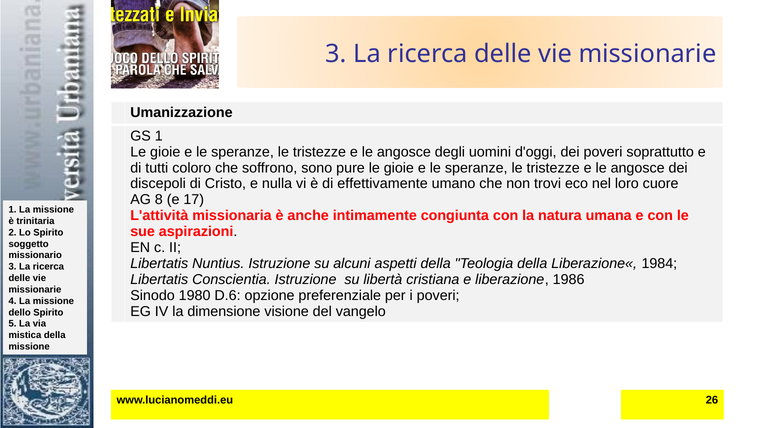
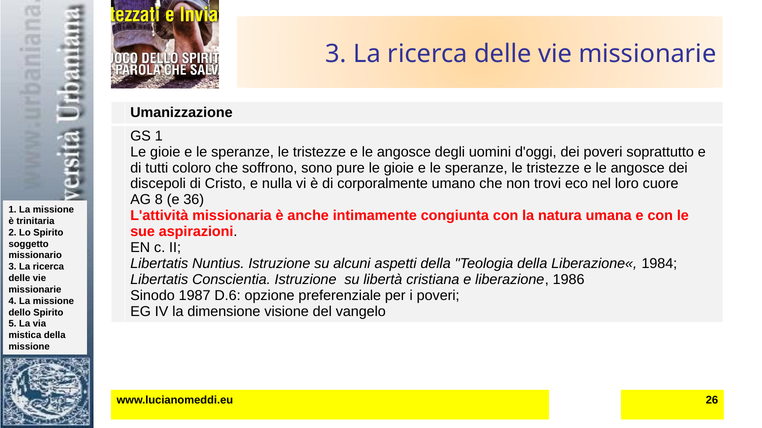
effettivamente: effettivamente -> corporalmente
17: 17 -> 36
1980: 1980 -> 1987
